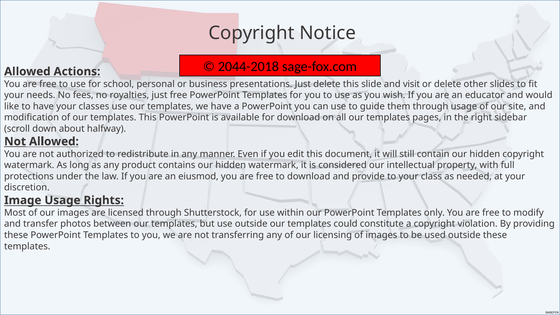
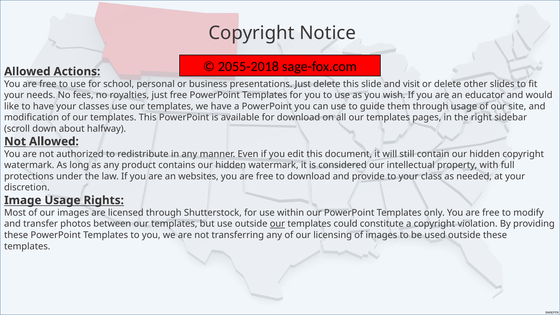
2044-2018: 2044-2018 -> 2055-2018
eiusmod: eiusmod -> websites
our at (277, 224) underline: none -> present
